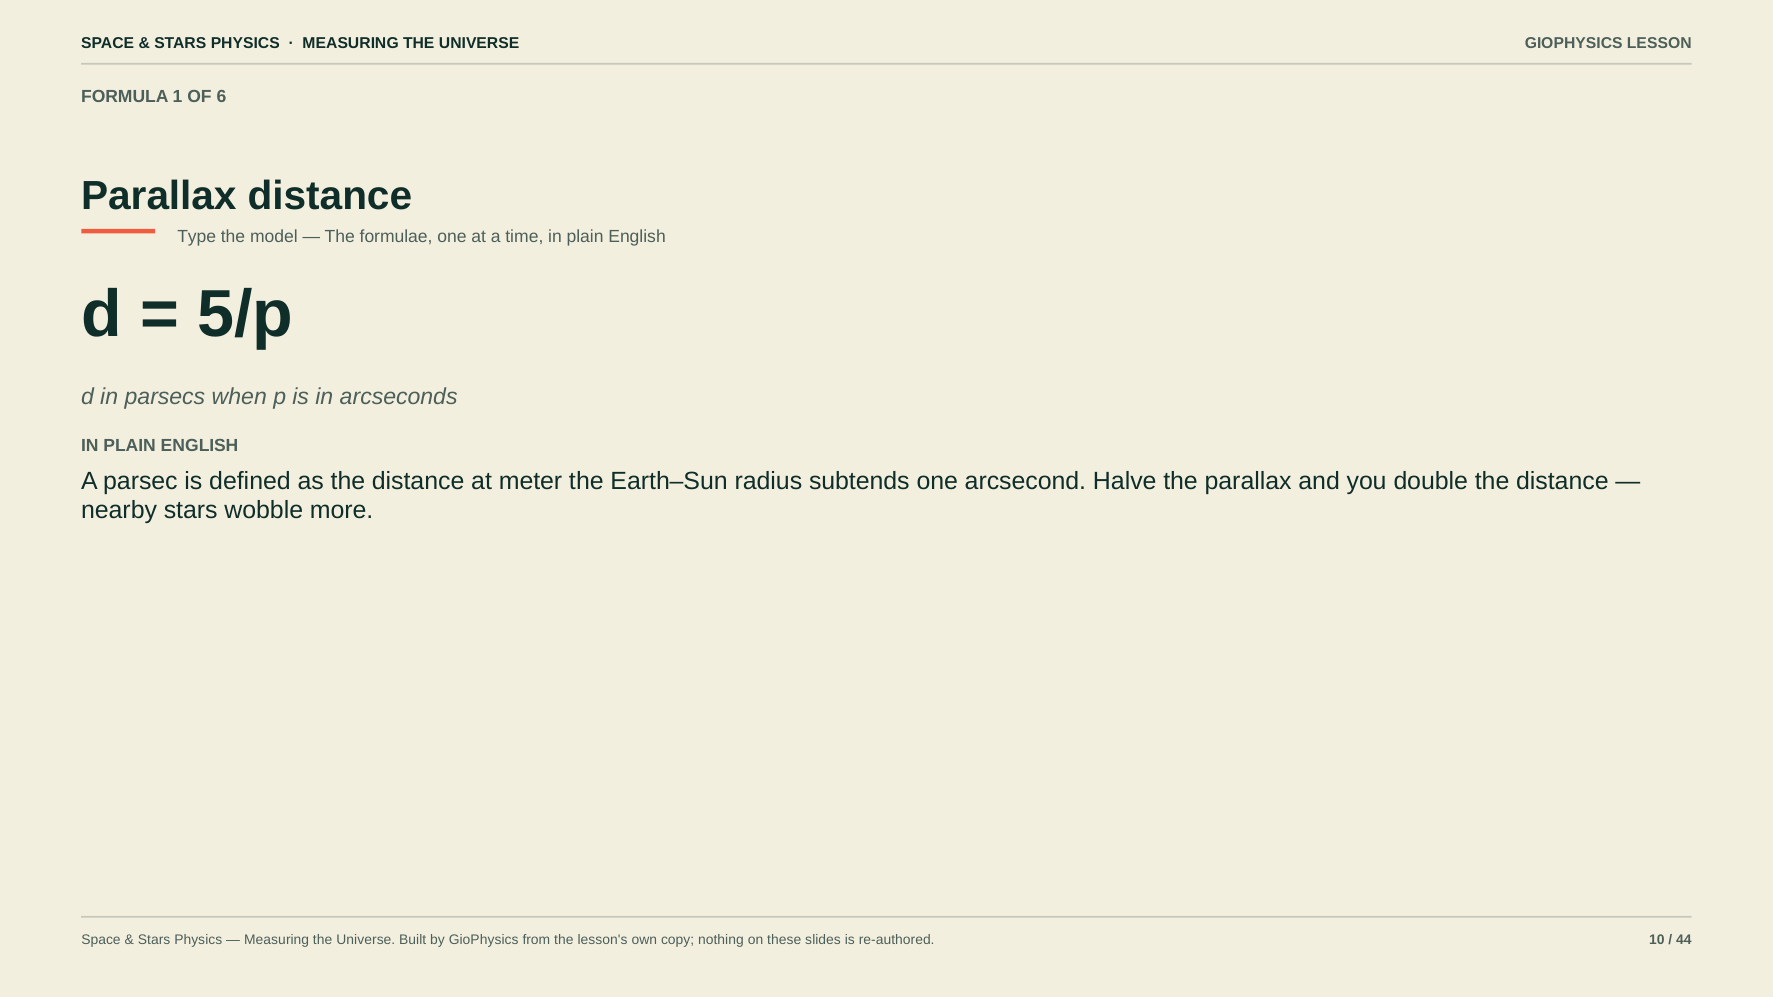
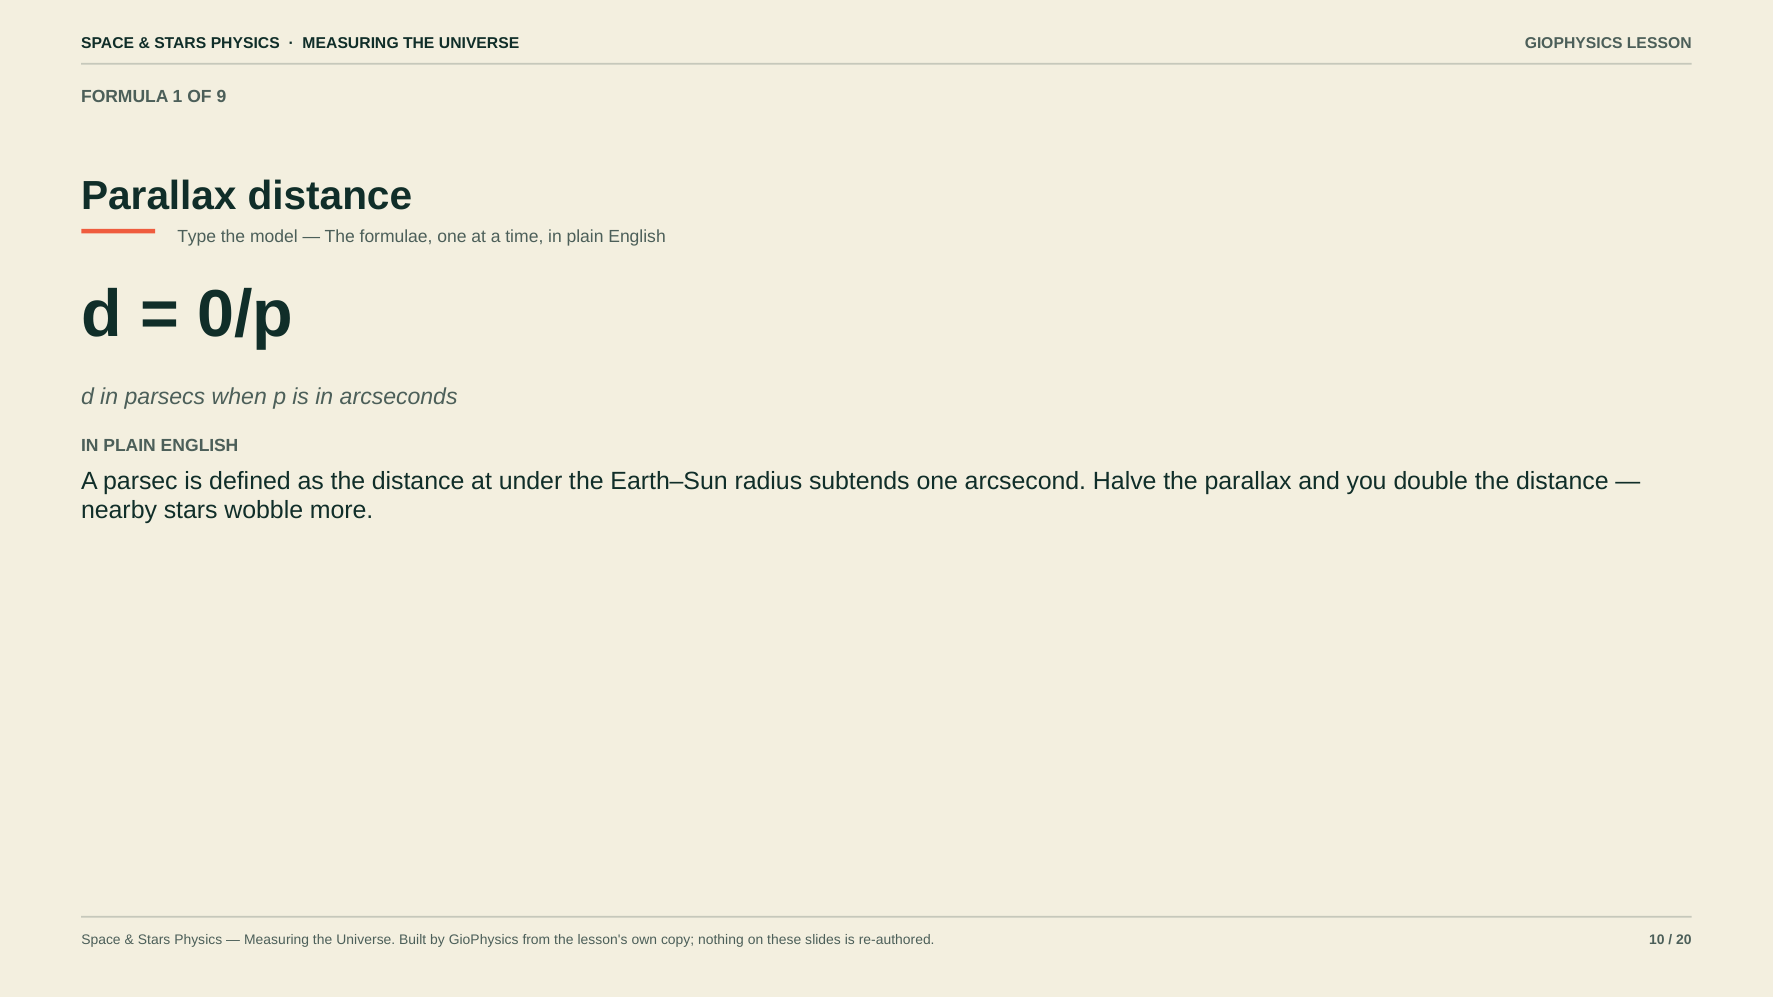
6: 6 -> 9
5/p: 5/p -> 0/p
meter: meter -> under
44: 44 -> 20
